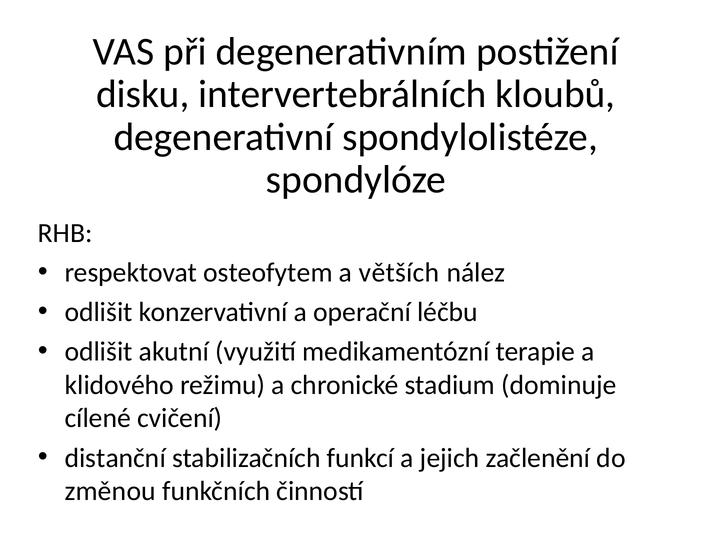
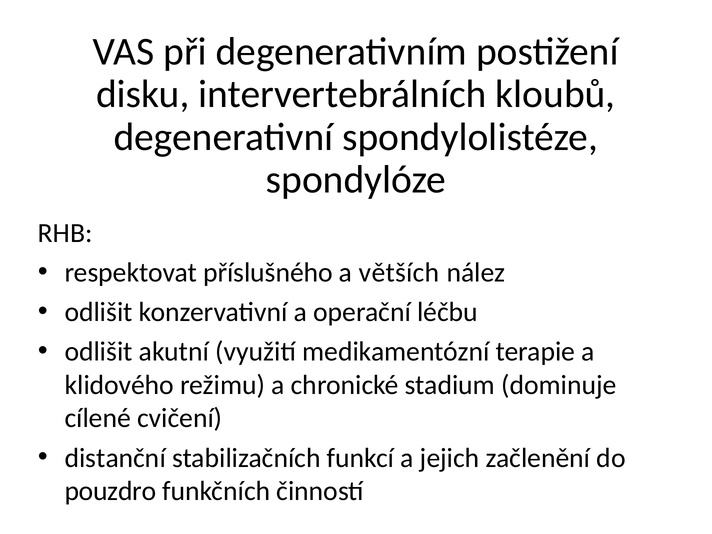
osteofytem: osteofytem -> příslušného
změnou: změnou -> pouzdro
